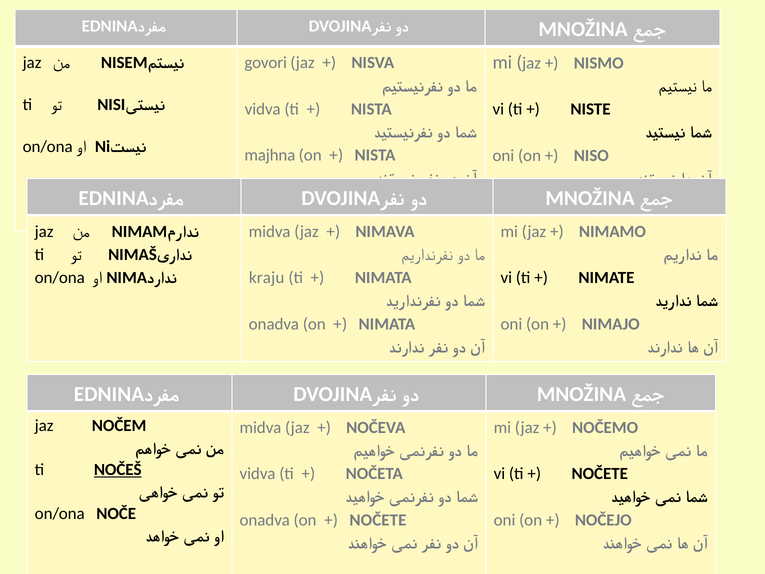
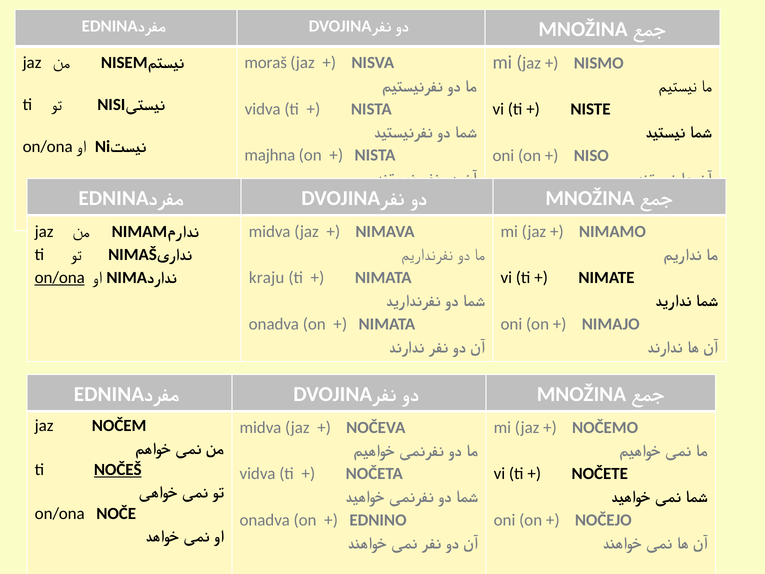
govori: govori -> moraš
on/ona at (60, 278) underline: none -> present
NOČETE at (378, 520): NOČETE -> EDNINO
